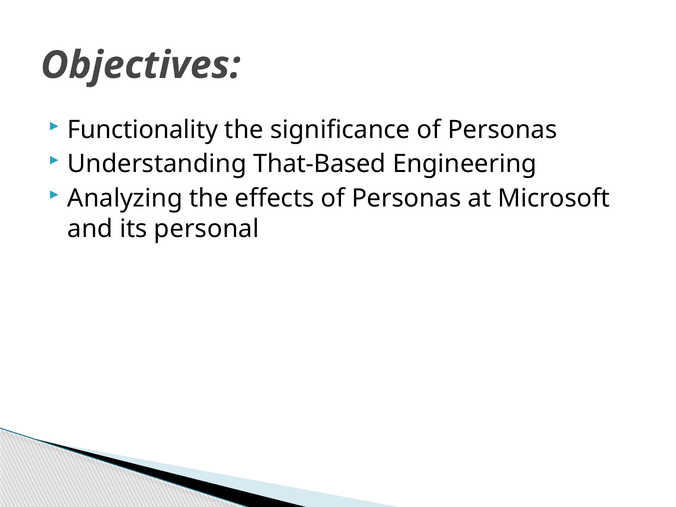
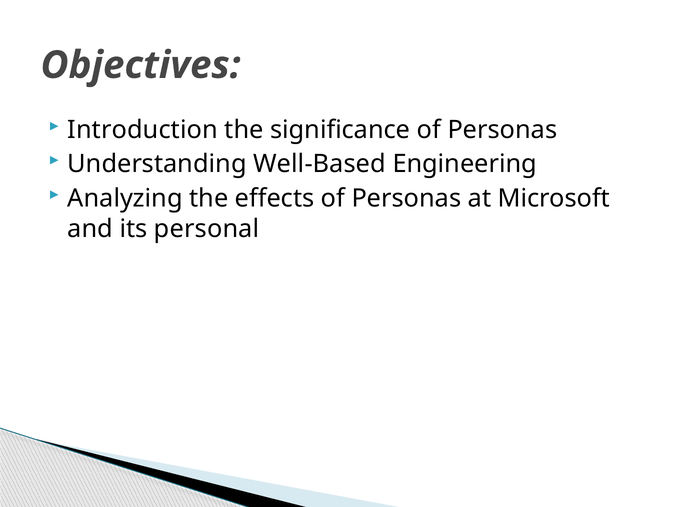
Functionality: Functionality -> Introduction
That-Based: That-Based -> Well-Based
